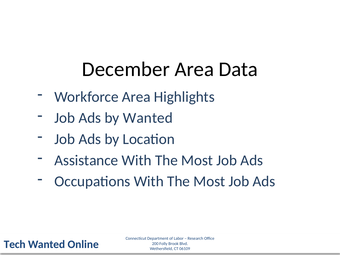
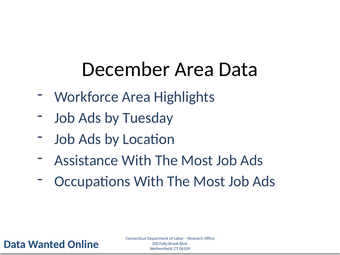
by Wanted: Wanted -> Tuesday
Tech at (15, 244): Tech -> Data
